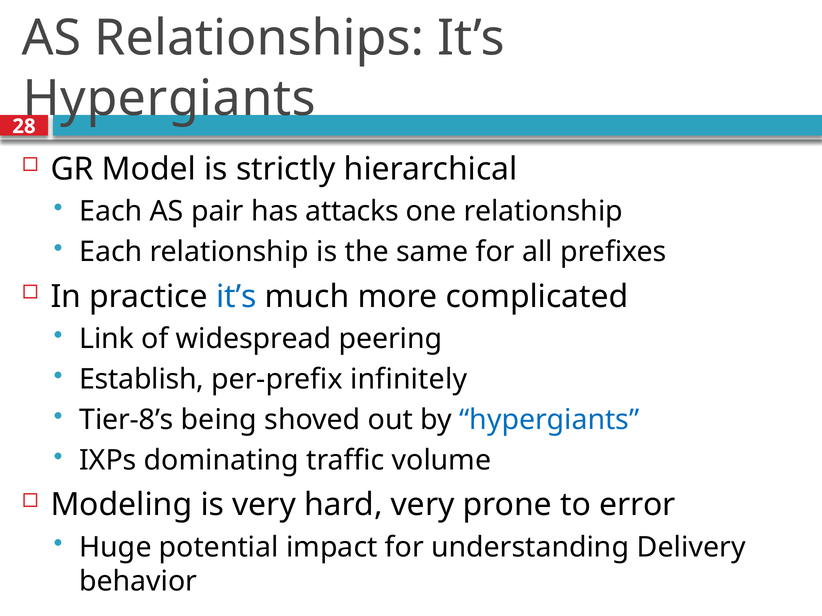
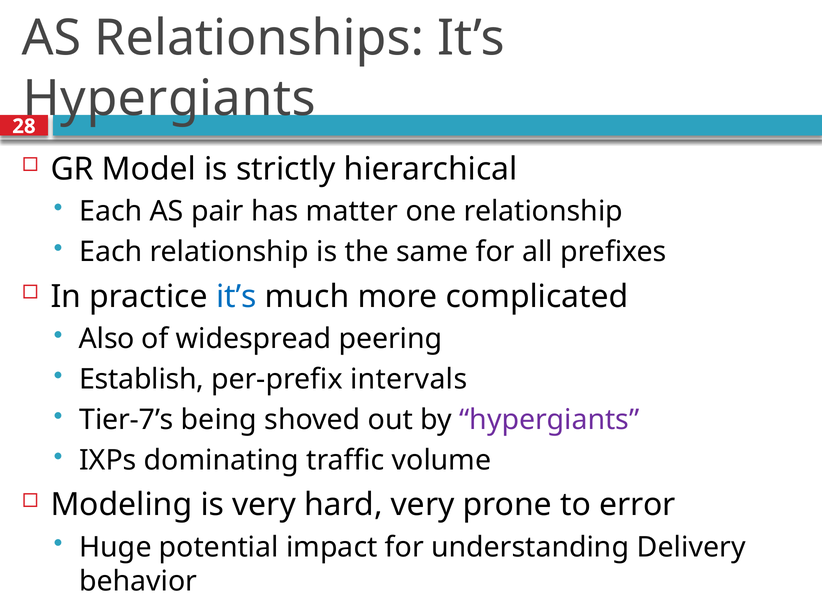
attacks: attacks -> matter
Link: Link -> Also
infinitely: infinitely -> intervals
Tier-8’s: Tier-8’s -> Tier-7’s
hypergiants at (549, 420) colour: blue -> purple
